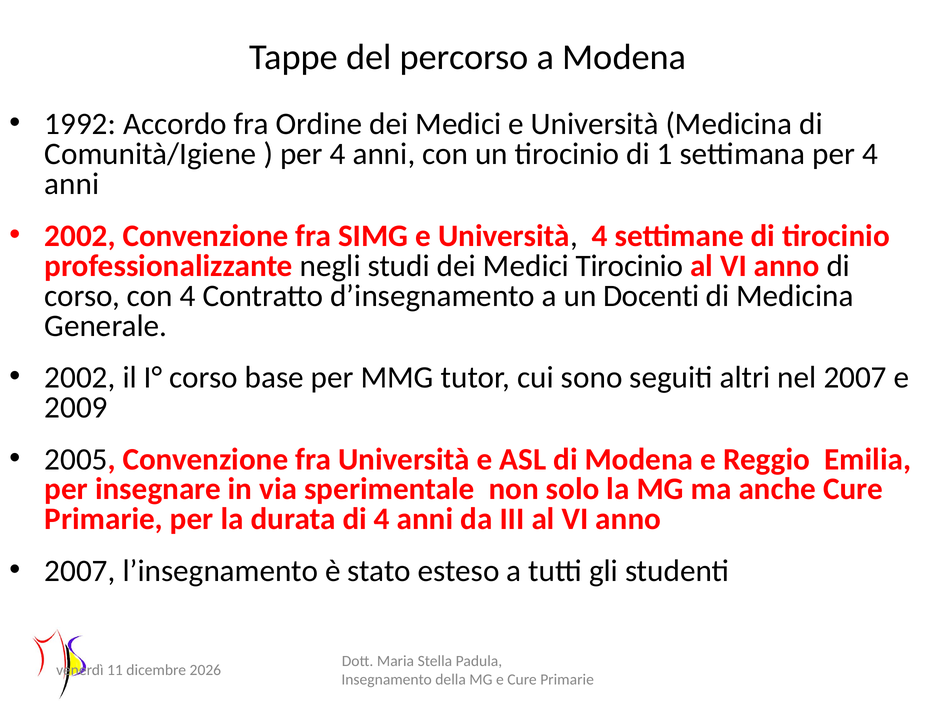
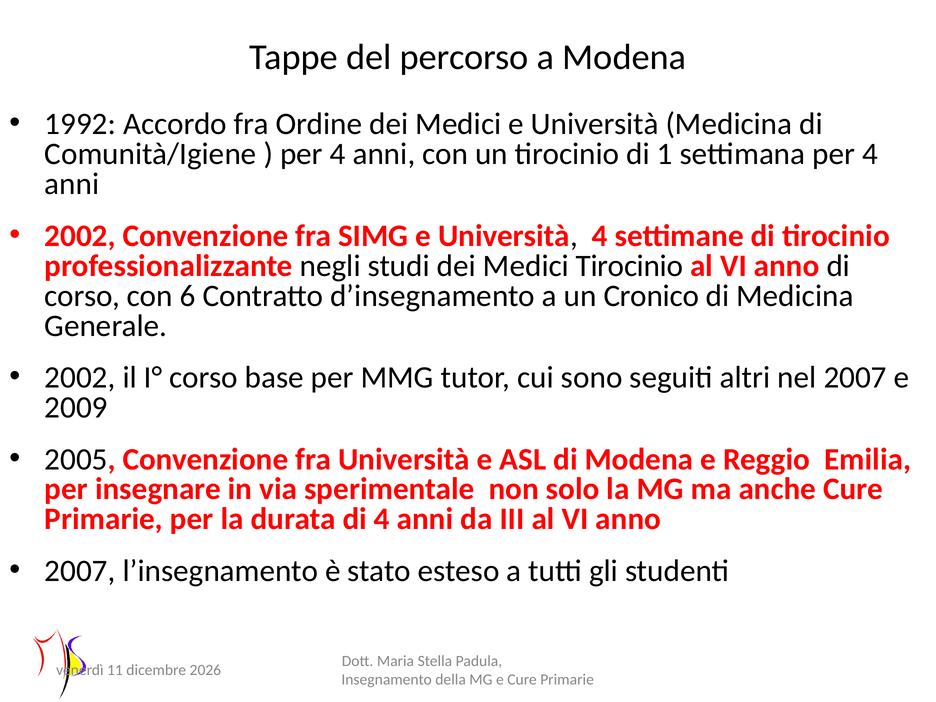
con 4: 4 -> 6
Docenti: Docenti -> Cronico
